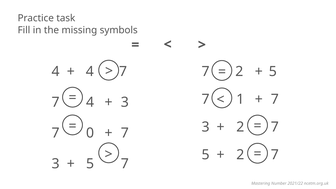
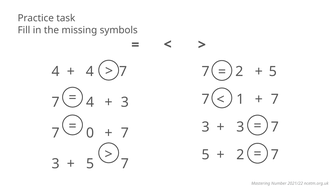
2 at (240, 127): 2 -> 3
